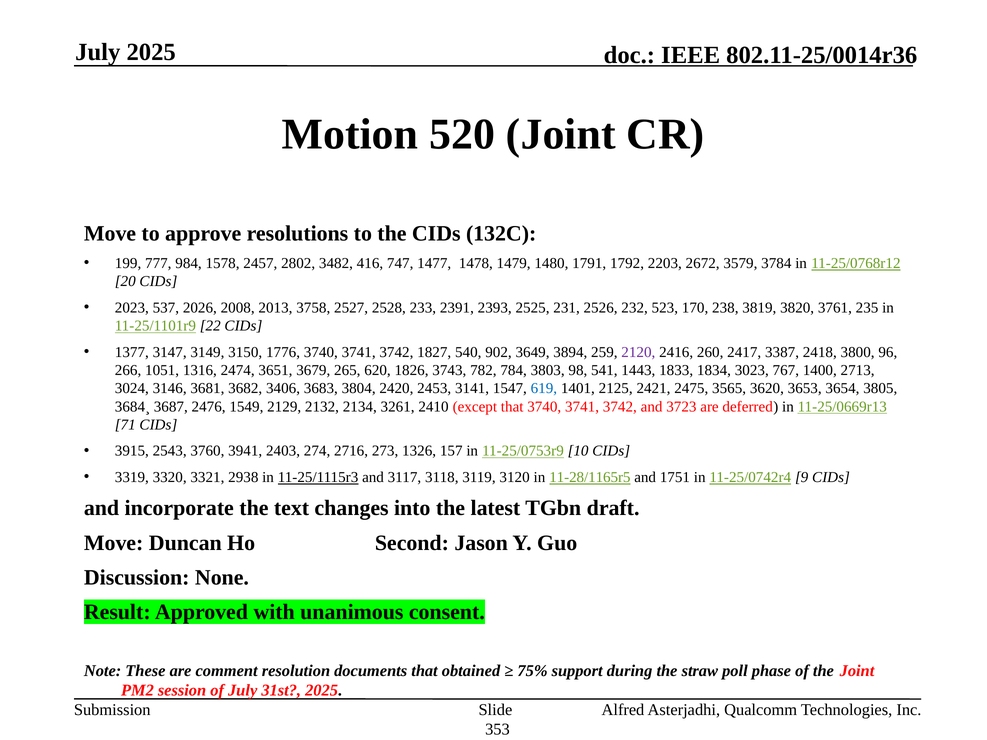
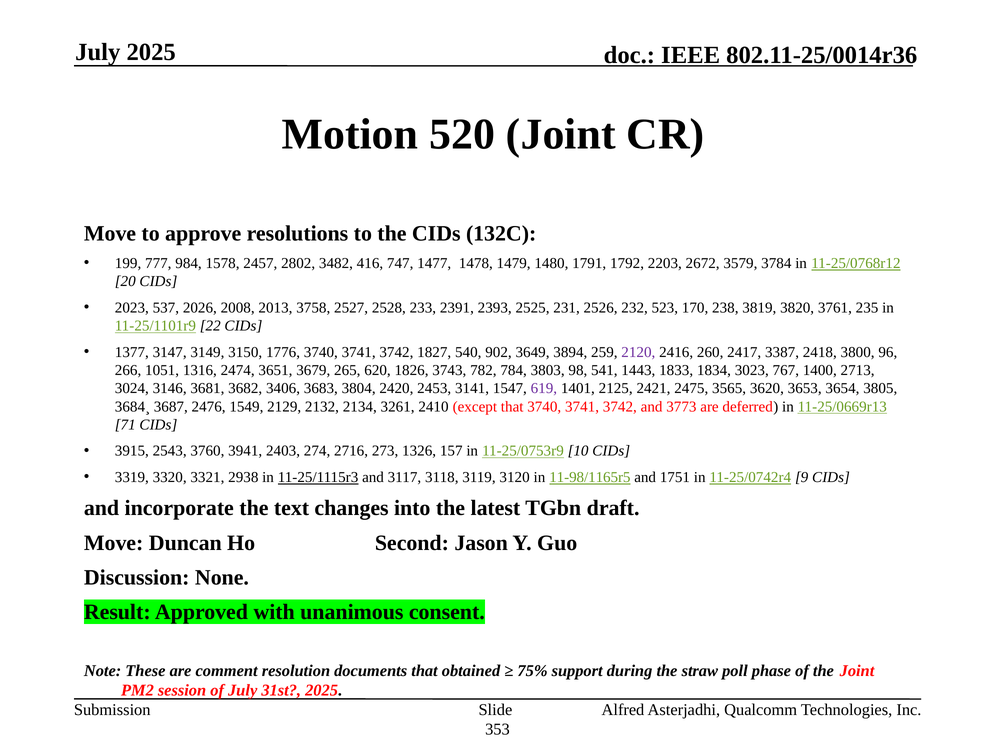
619 colour: blue -> purple
3723: 3723 -> 3773
11-28/1165r5: 11-28/1165r5 -> 11-98/1165r5
